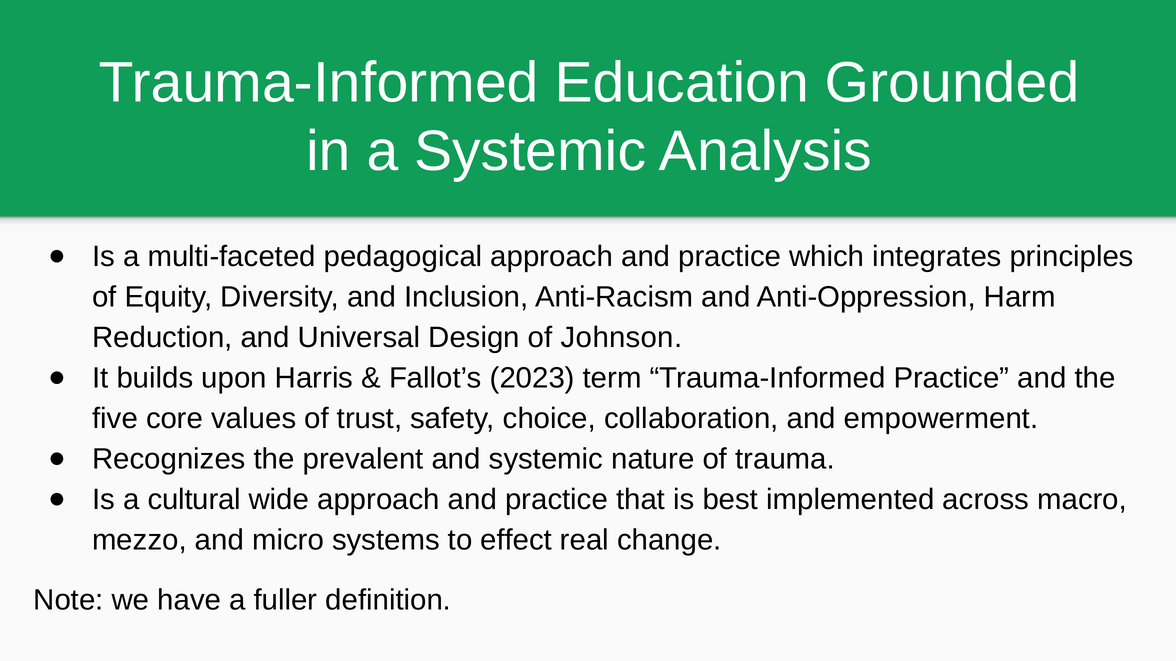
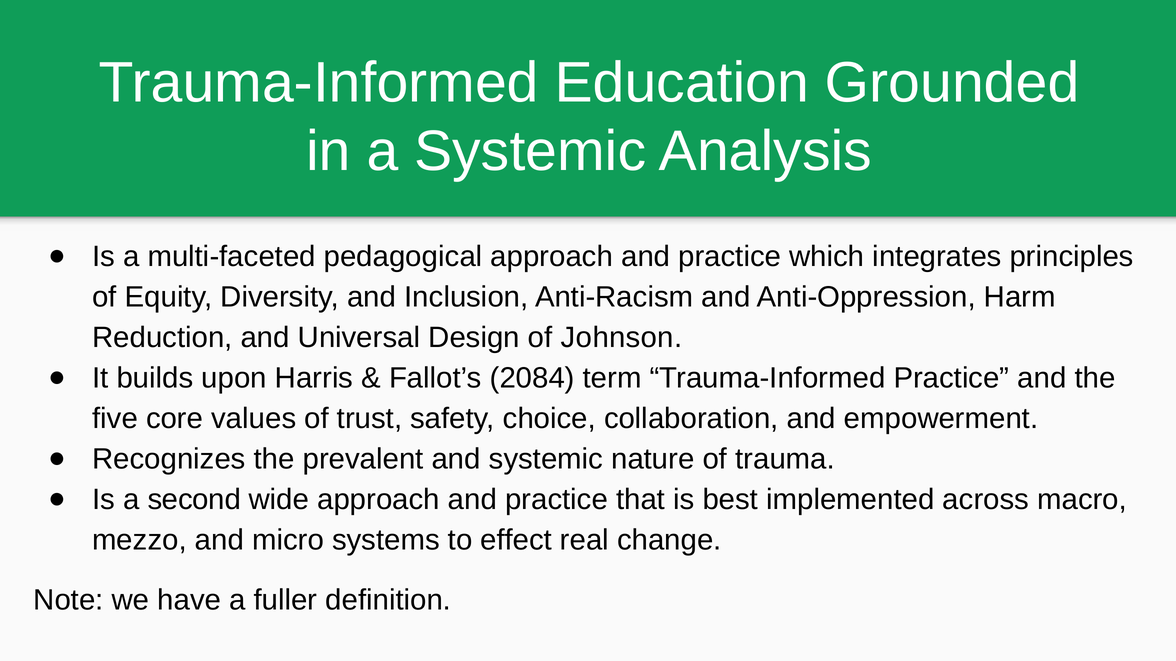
2023: 2023 -> 2084
cultural: cultural -> second
